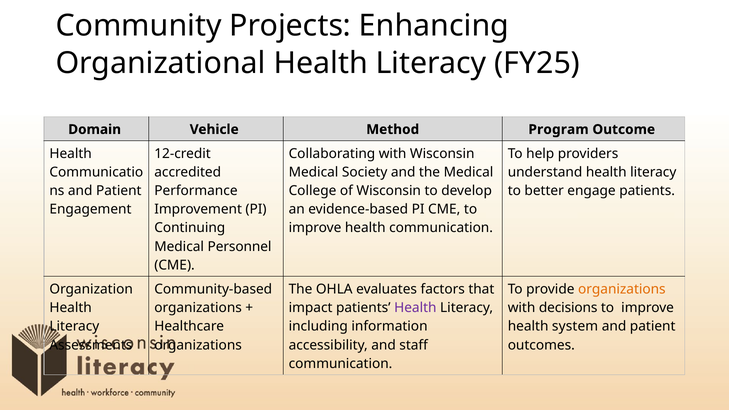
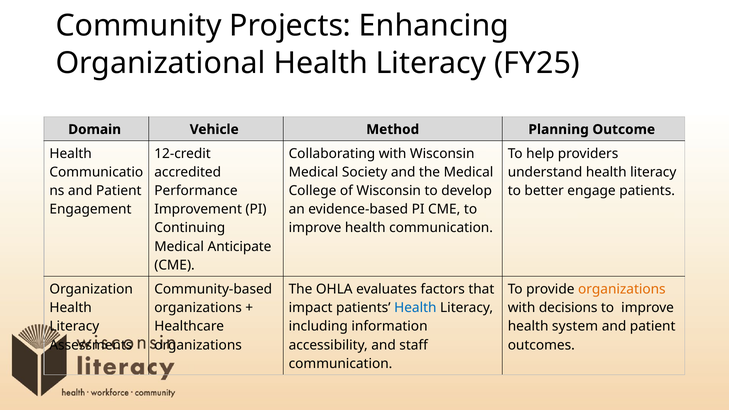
Program: Program -> Planning
Personnel: Personnel -> Anticipate
Health at (415, 308) colour: purple -> blue
